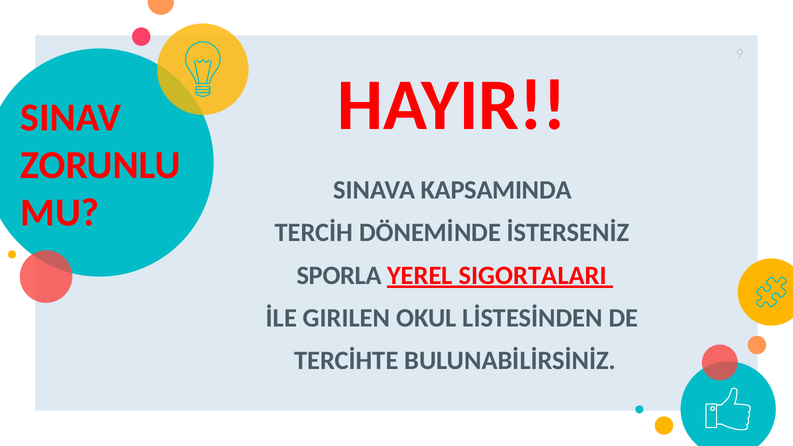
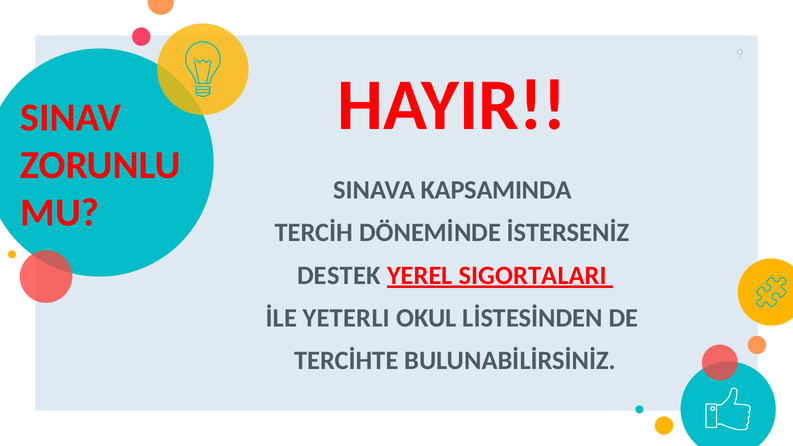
SPORLA: SPORLA -> DESTEK
GIRILEN: GIRILEN -> YETERLI
